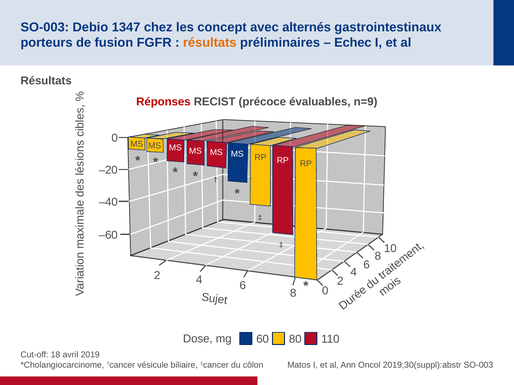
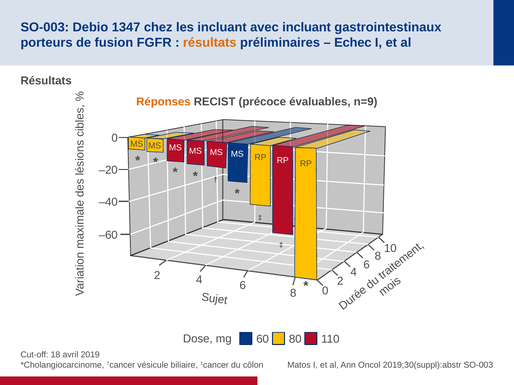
les concept: concept -> incluant
avec alternés: alternés -> incluant
Réponses colour: red -> orange
